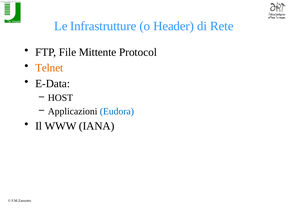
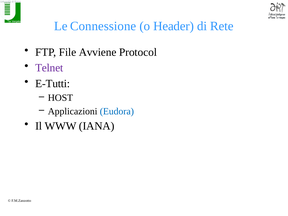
Infrastrutture: Infrastrutture -> Connessione
Mittente: Mittente -> Avviene
Telnet colour: orange -> purple
E-Data: E-Data -> E-Tutti
